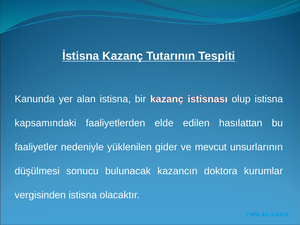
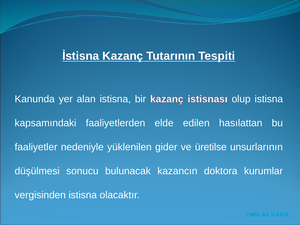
mevcut: mevcut -> üretilse
